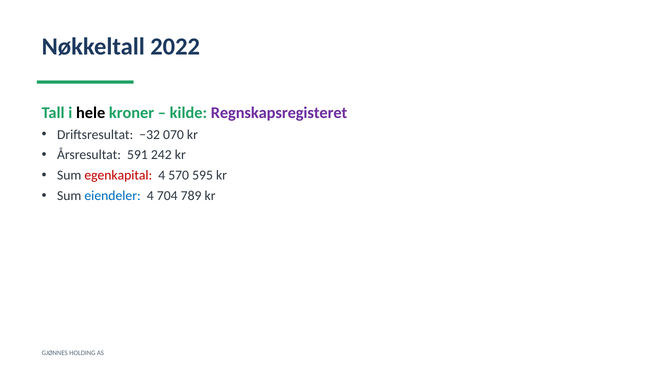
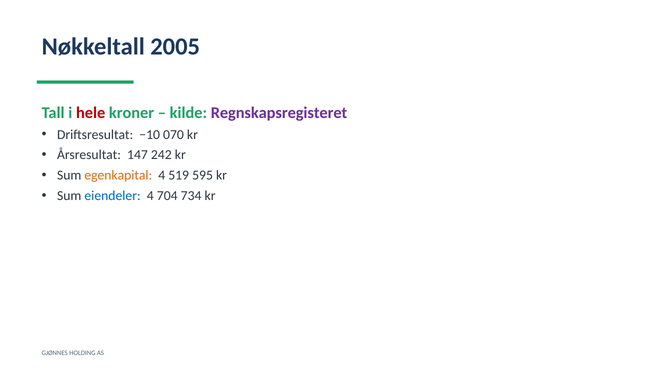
2022: 2022 -> 2005
hele colour: black -> red
−32: −32 -> −10
591: 591 -> 147
egenkapital colour: red -> orange
570: 570 -> 519
789: 789 -> 734
